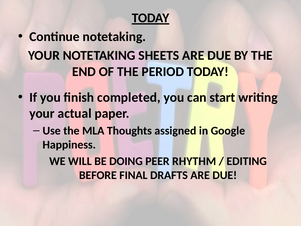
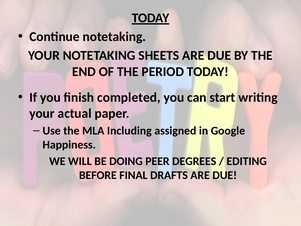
Thoughts: Thoughts -> Including
RHYTHM: RHYTHM -> DEGREES
